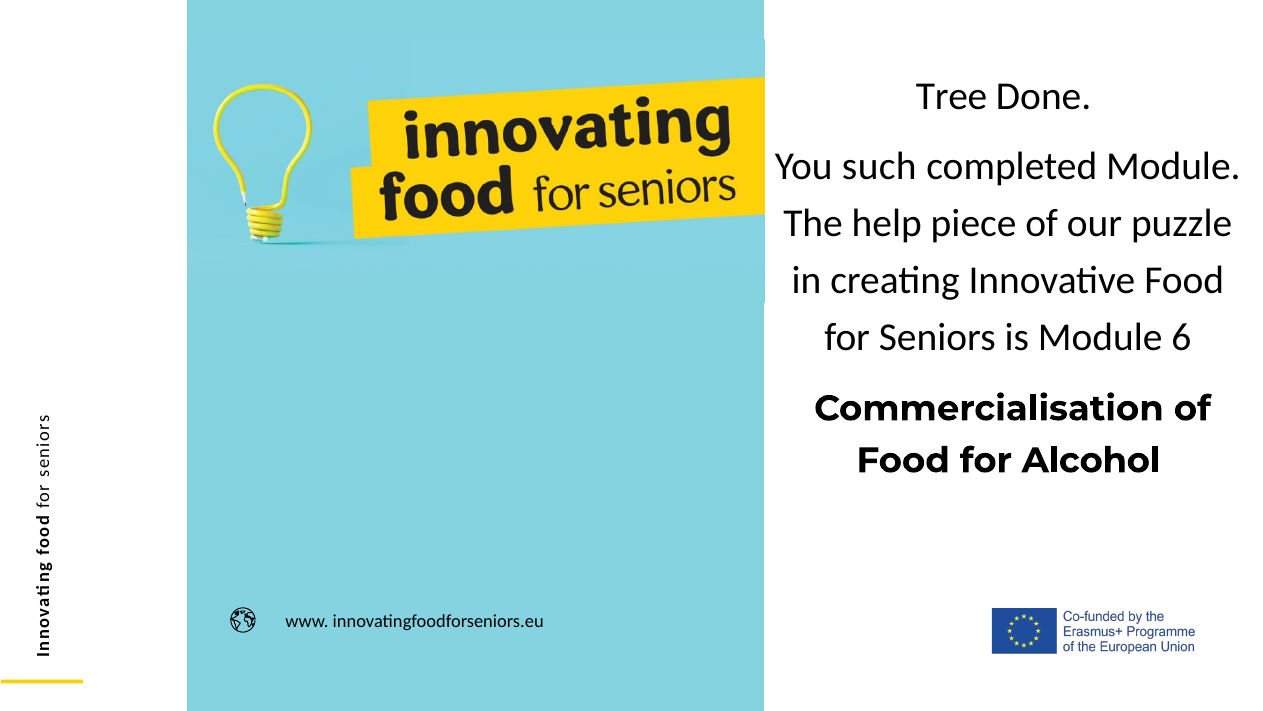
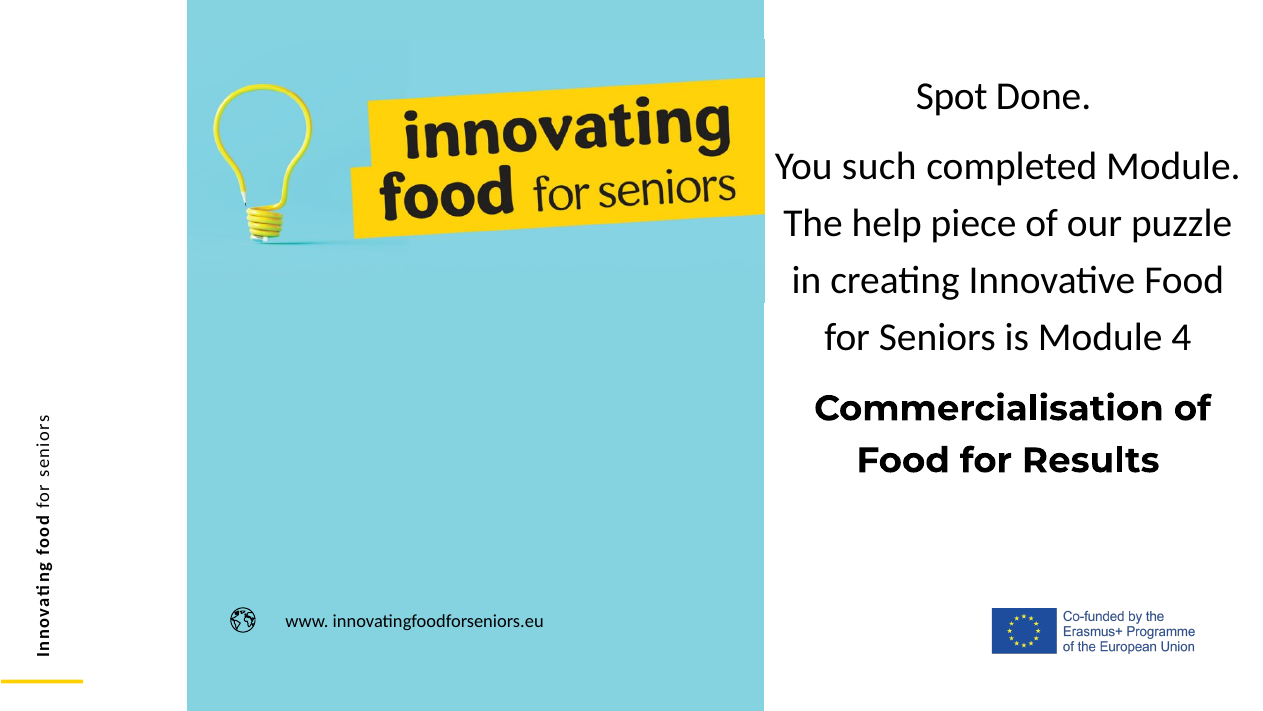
Tree: Tree -> Spot
6: 6 -> 4
Alcohol: Alcohol -> Results
